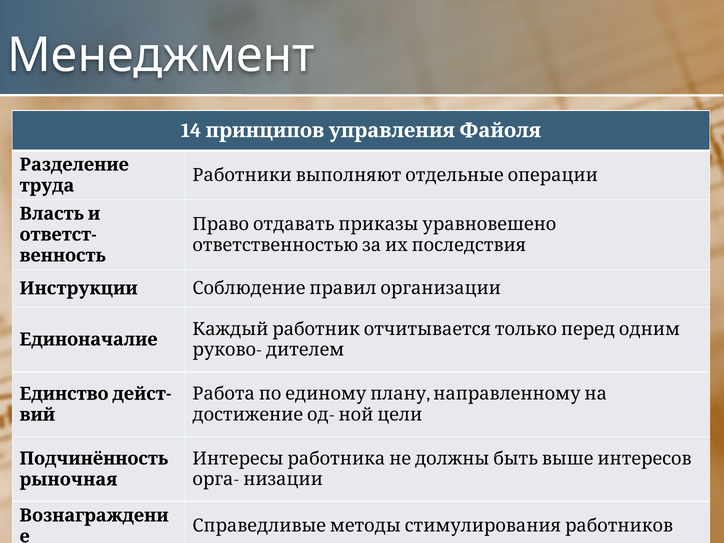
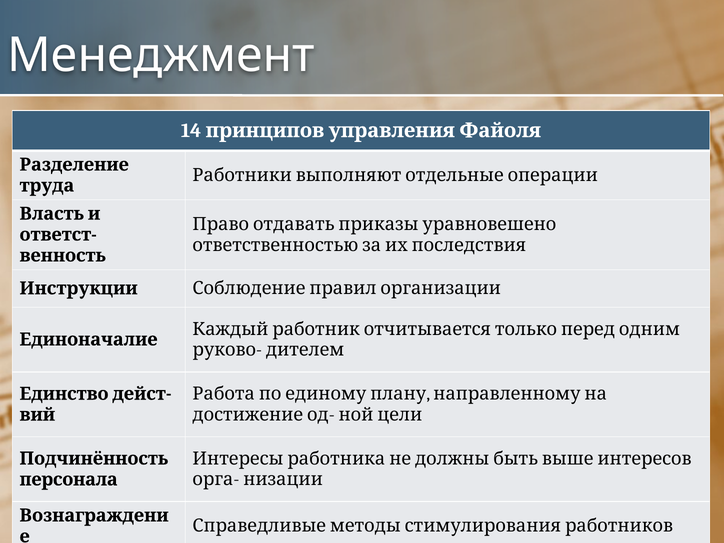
рыночная: рыночная -> персонала
